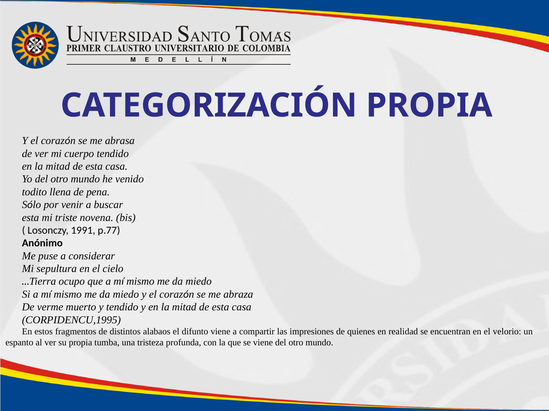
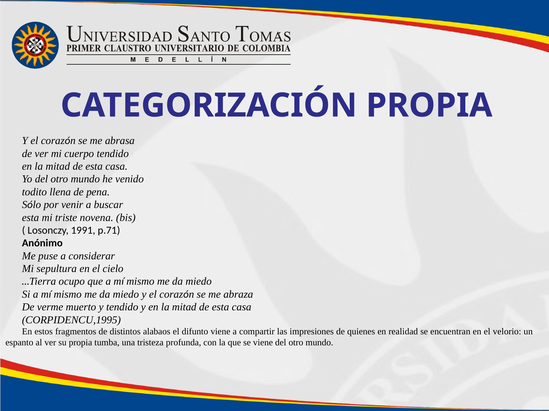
p.77: p.77 -> p.71
